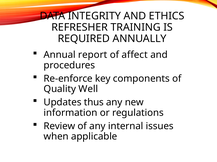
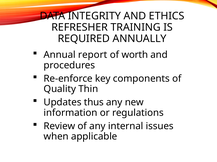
affect: affect -> worth
Well: Well -> Thin
